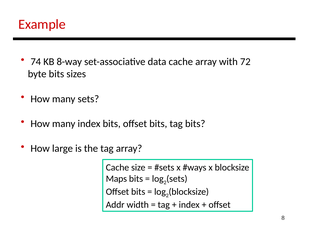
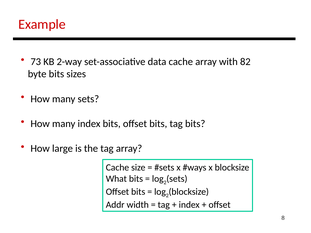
74: 74 -> 73
8-way: 8-way -> 2-way
72: 72 -> 82
Maps: Maps -> What
